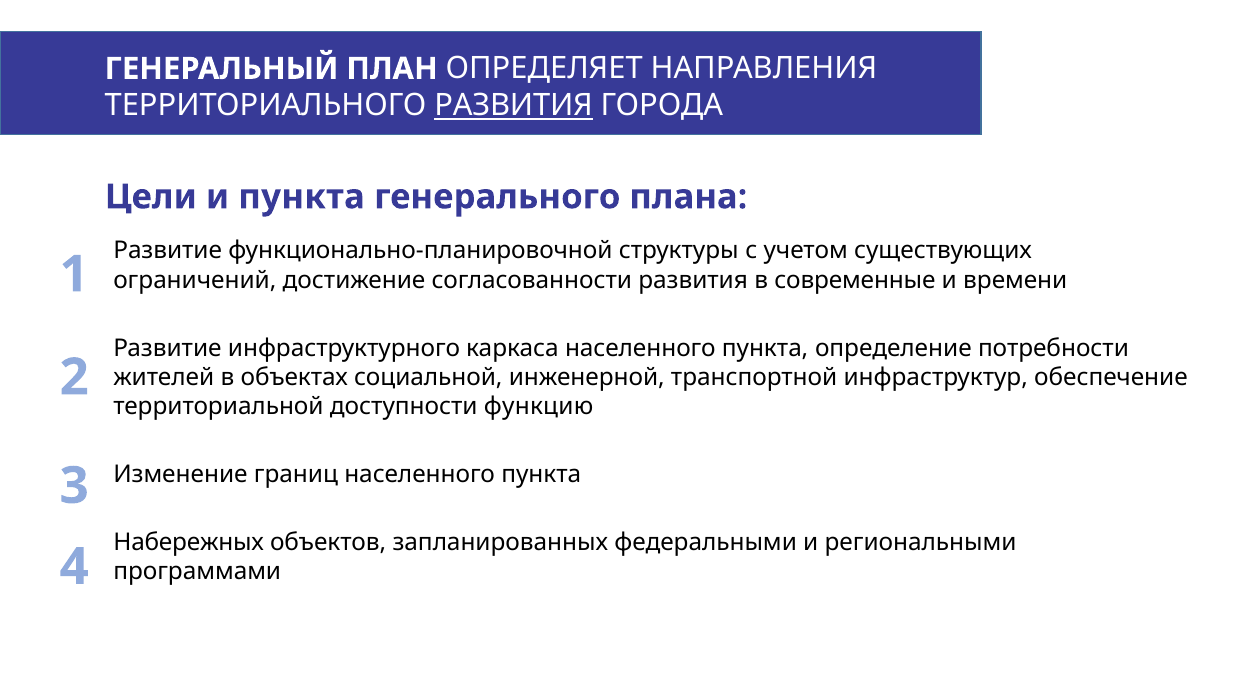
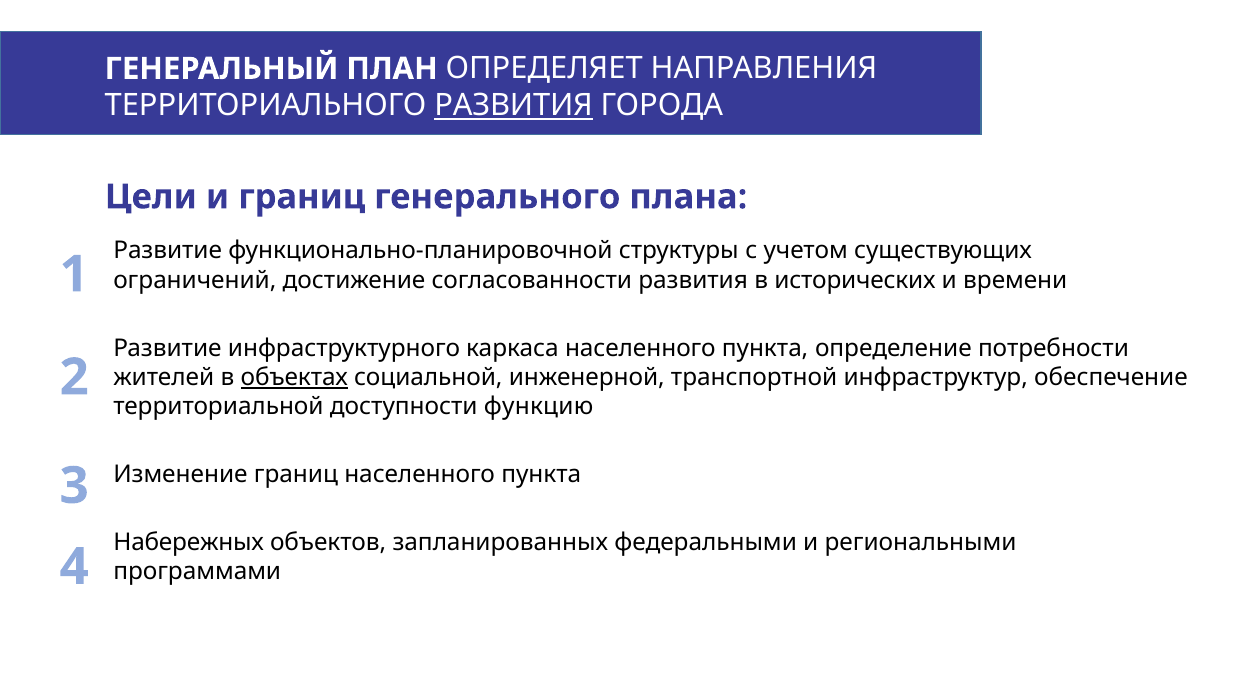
и пункта: пункта -> границ
современные: современные -> исторических
объектах underline: none -> present
